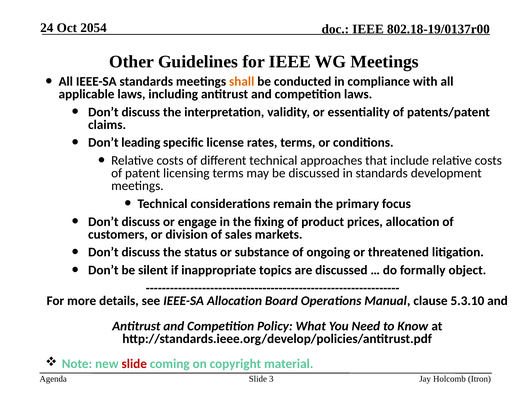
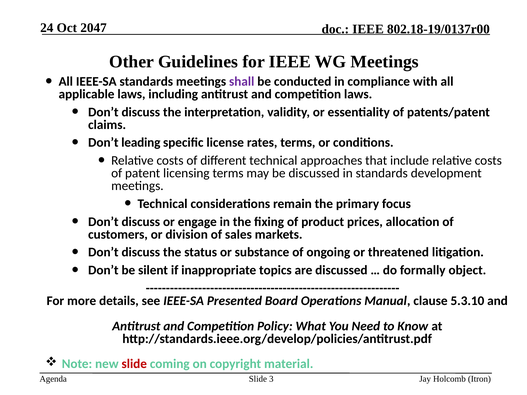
2054: 2054 -> 2047
shall colour: orange -> purple
IEEE-SA Allocation: Allocation -> Presented
